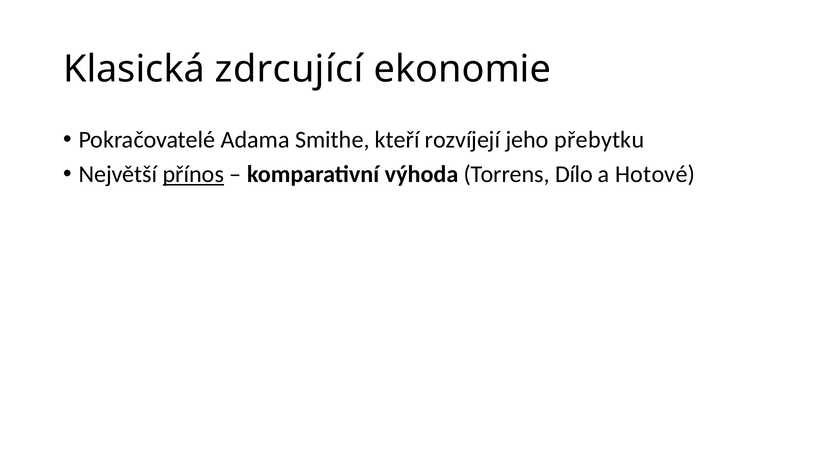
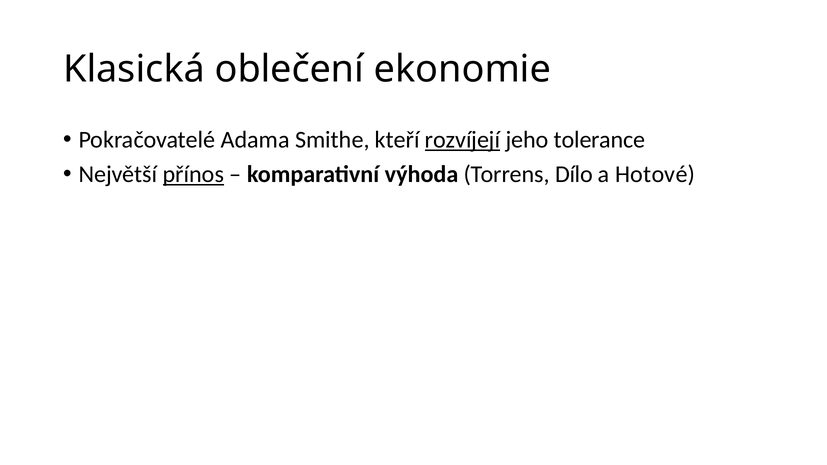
zdrcující: zdrcující -> oblečení
rozvíjejí underline: none -> present
přebytku: přebytku -> tolerance
